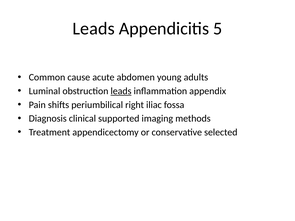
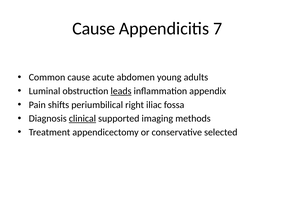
Leads at (94, 29): Leads -> Cause
5: 5 -> 7
clinical underline: none -> present
